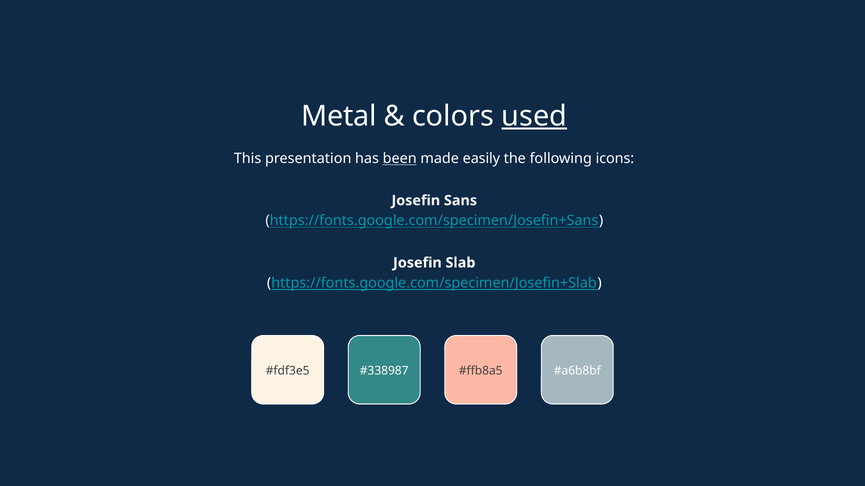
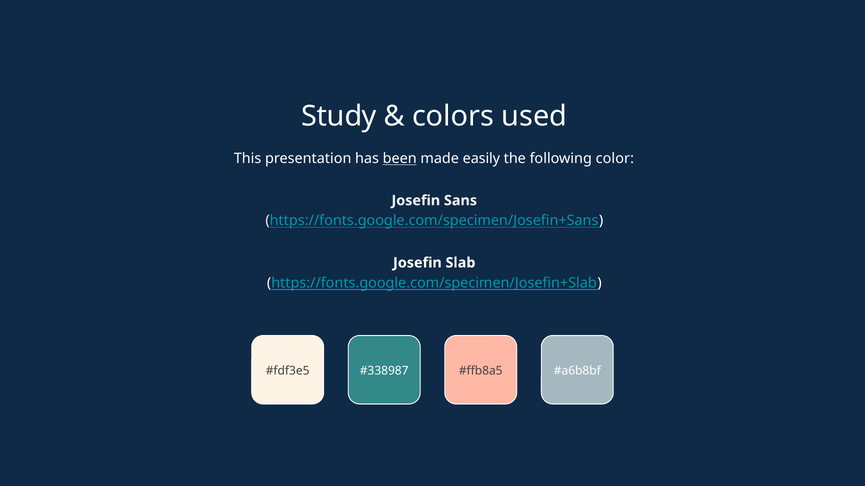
Metal: Metal -> Study
used underline: present -> none
icons: icons -> color
